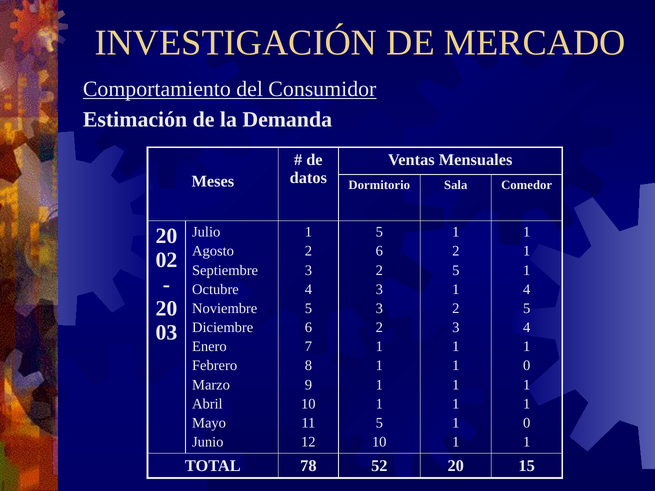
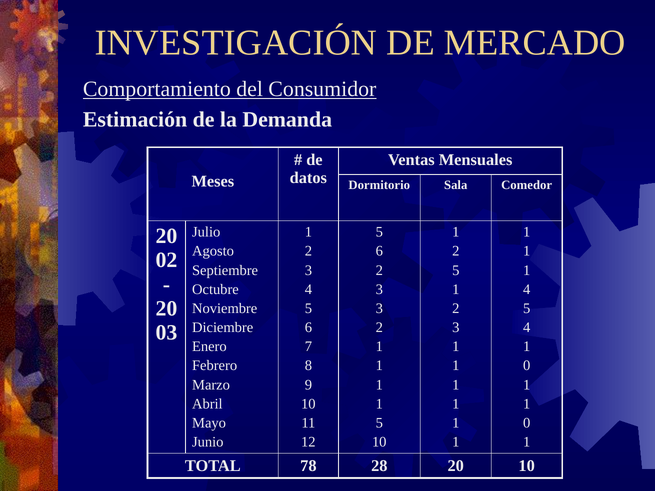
52: 52 -> 28
20 15: 15 -> 10
